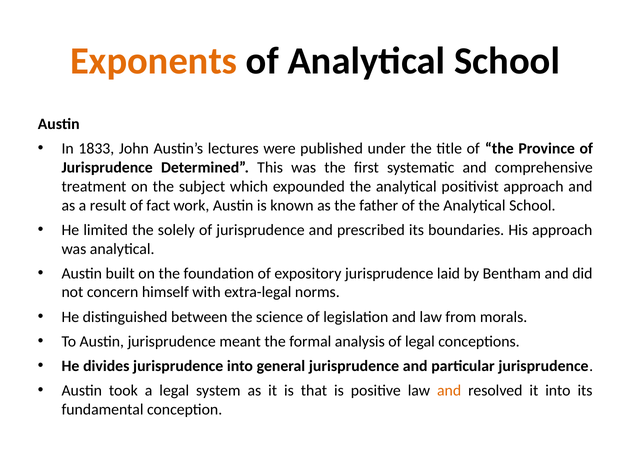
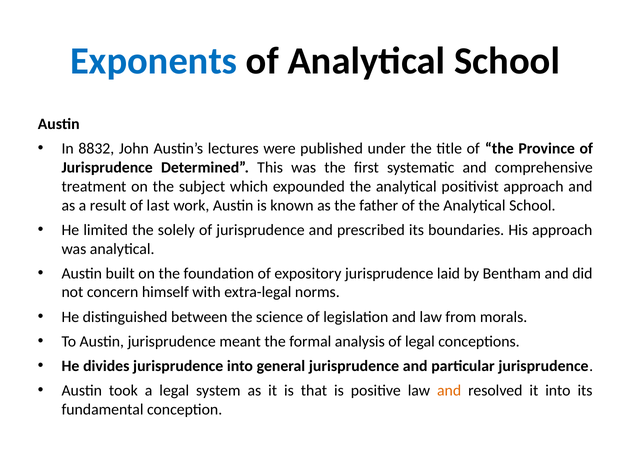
Exponents colour: orange -> blue
1833: 1833 -> 8832
fact: fact -> last
